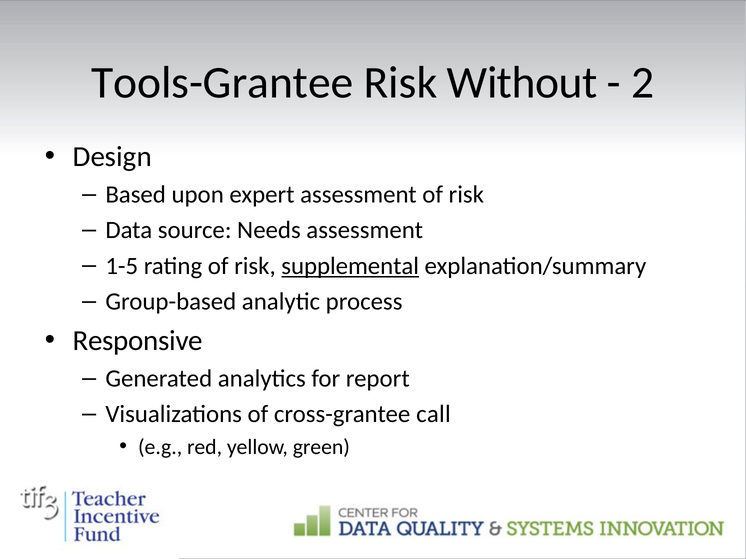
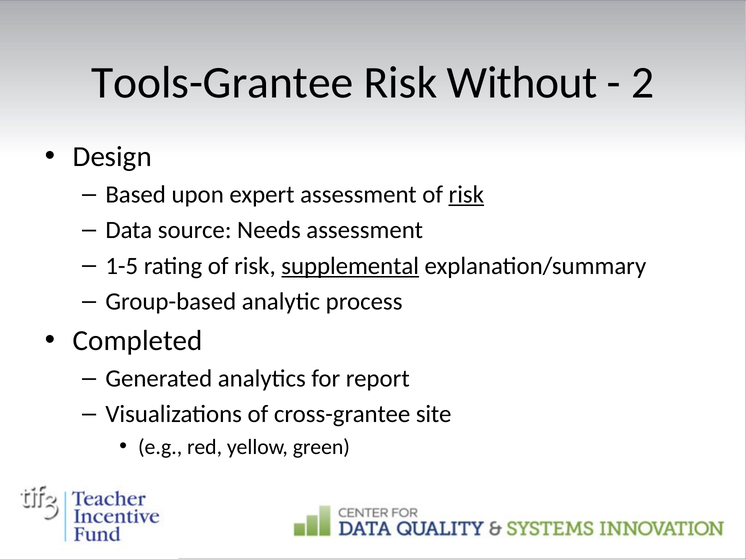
risk at (466, 195) underline: none -> present
Responsive: Responsive -> Completed
call: call -> site
